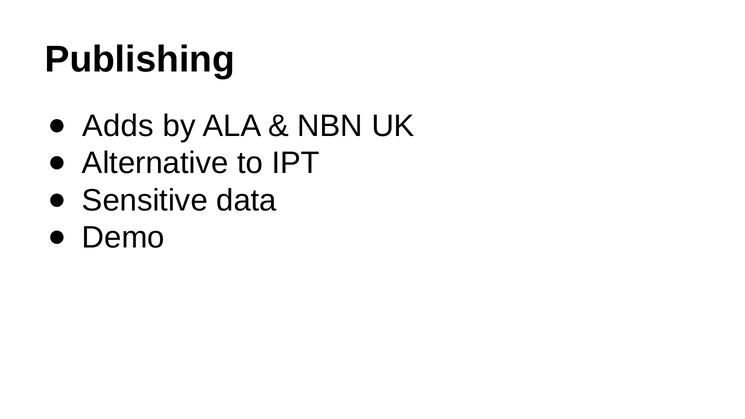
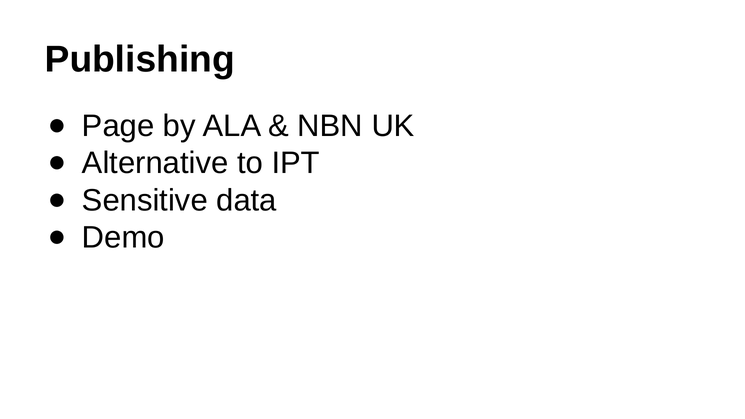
Adds: Adds -> Page
